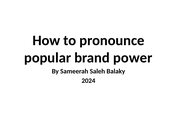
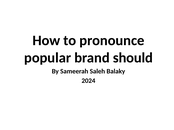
power: power -> should
